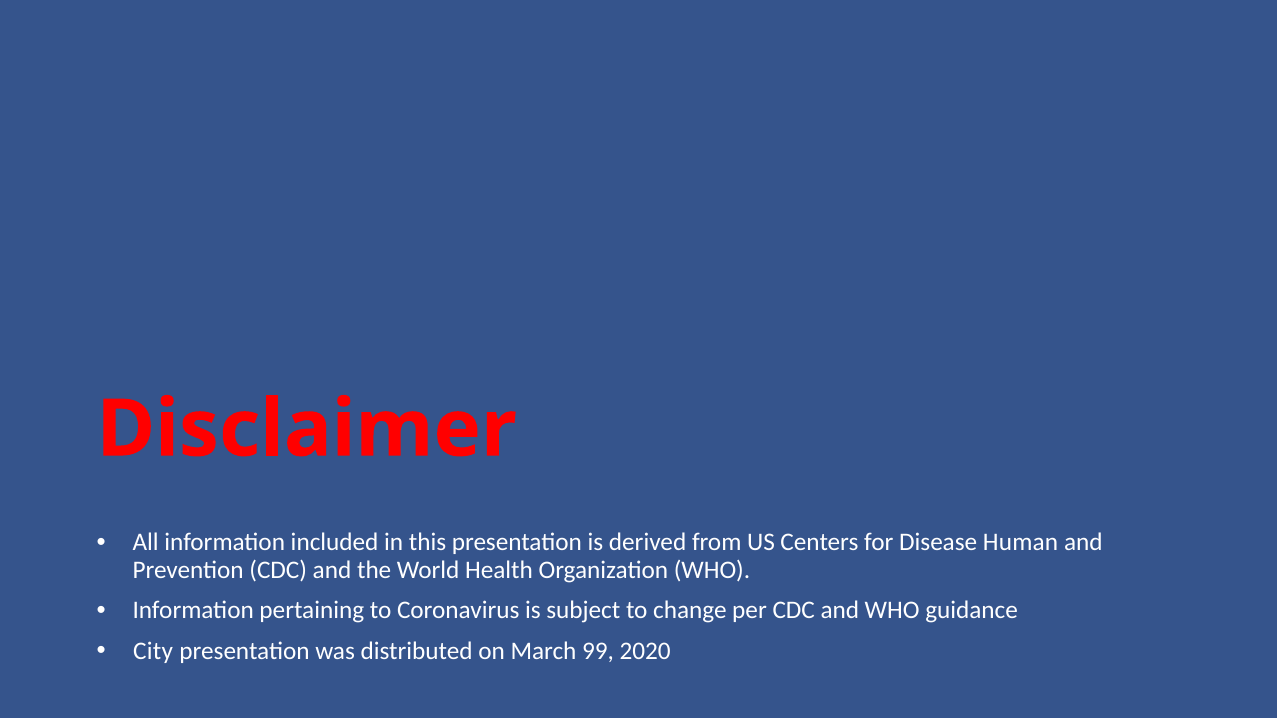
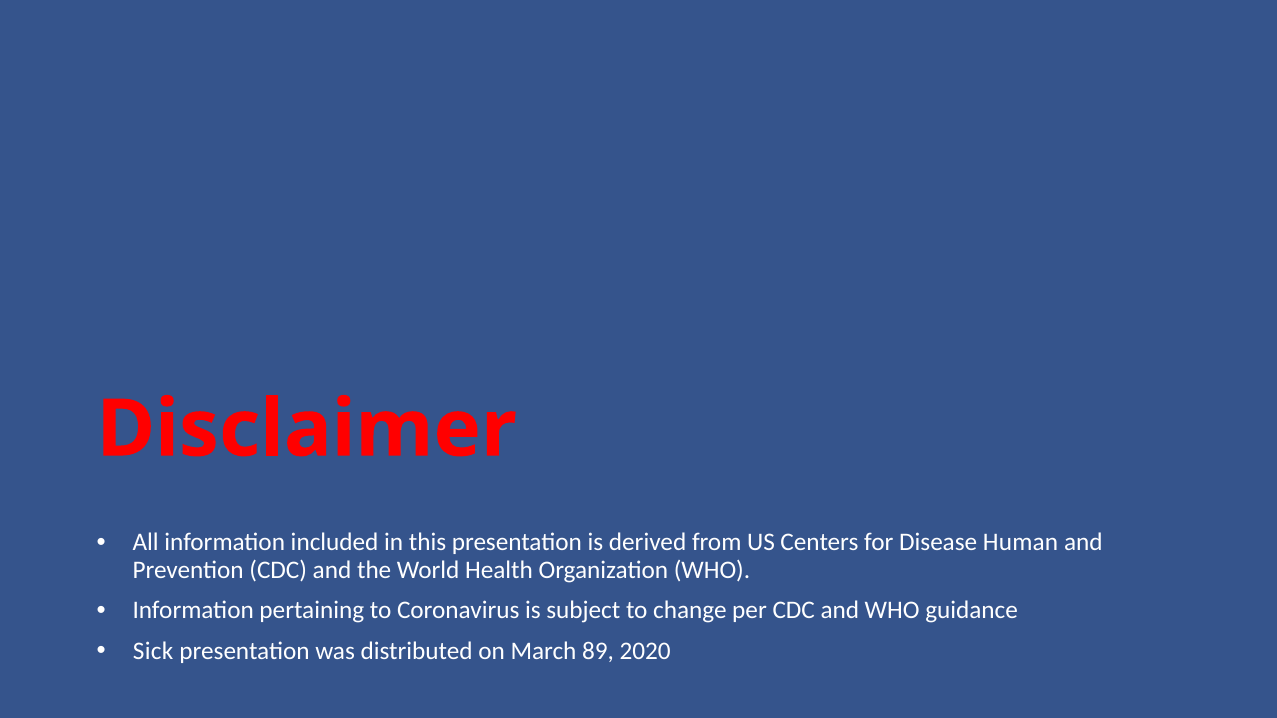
City: City -> Sick
99: 99 -> 89
